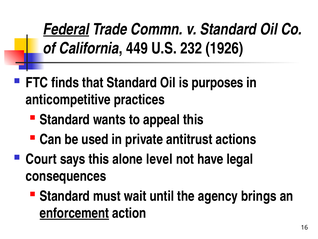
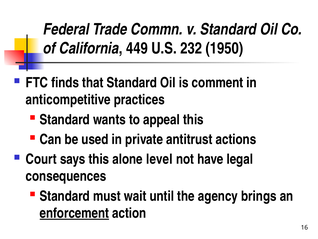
Federal underline: present -> none
1926: 1926 -> 1950
purposes: purposes -> comment
